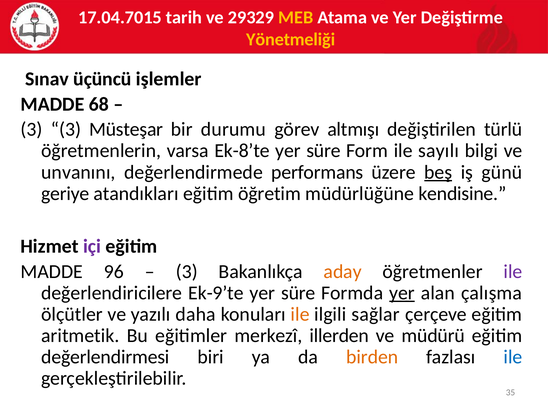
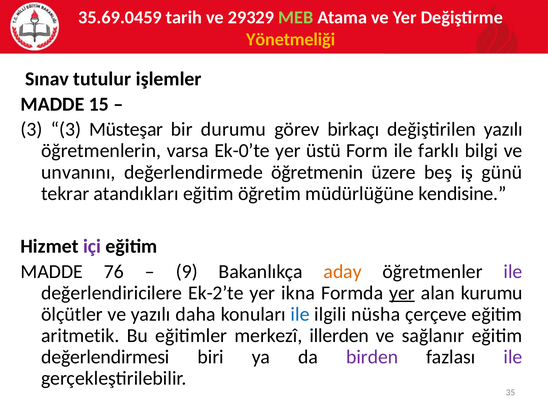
17.04.7015: 17.04.7015 -> 35.69.0459
MEB colour: yellow -> light green
üçüncü: üçüncü -> tutulur
68: 68 -> 15
altmışı: altmışı -> birkaçı
değiştirilen türlü: türlü -> yazılı
Ek-8’te: Ek-8’te -> Ek-0’te
süre at (323, 151): süre -> üstü
sayılı: sayılı -> farklı
performans: performans -> öğretmenin
beş underline: present -> none
geriye: geriye -> tekrar
96: 96 -> 76
3 at (187, 271): 3 -> 9
Ek-9’te: Ek-9’te -> Ek-2’te
süre at (298, 293): süre -> ikna
çalışma: çalışma -> kurumu
ile at (300, 314) colour: orange -> blue
sağlar: sağlar -> nüsha
müdürü: müdürü -> sağlanır
birden colour: orange -> purple
ile at (513, 357) colour: blue -> purple
